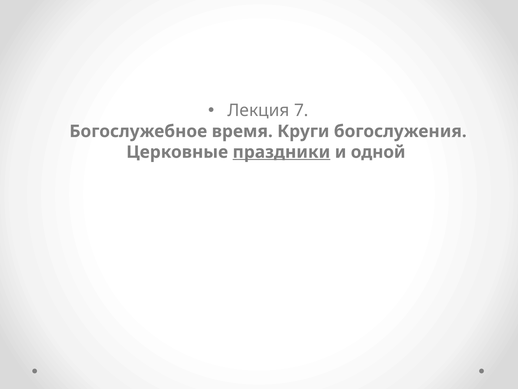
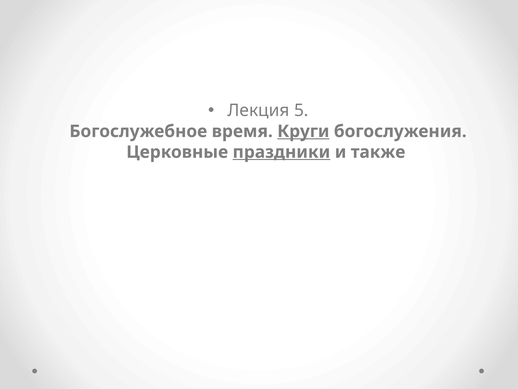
7: 7 -> 5
Круги underline: none -> present
одной: одной -> также
